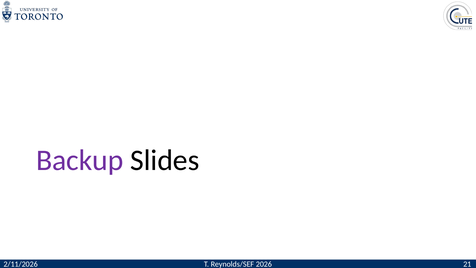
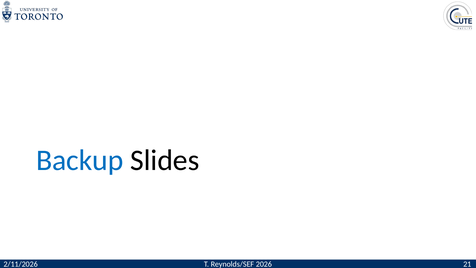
Backup colour: purple -> blue
